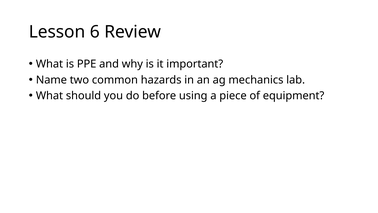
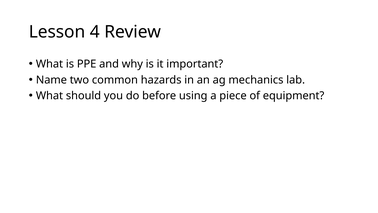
6: 6 -> 4
